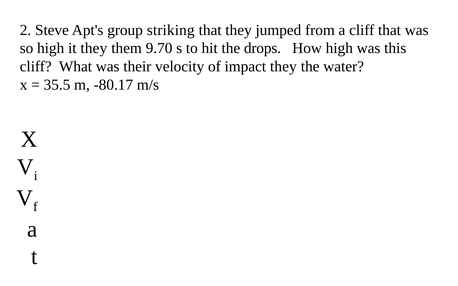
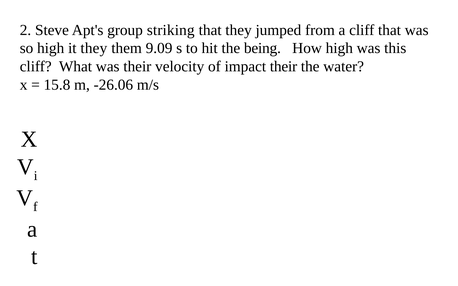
9.70: 9.70 -> 9.09
drops: drops -> being
impact they: they -> their
35.5: 35.5 -> 15.8
-80.17: -80.17 -> -26.06
